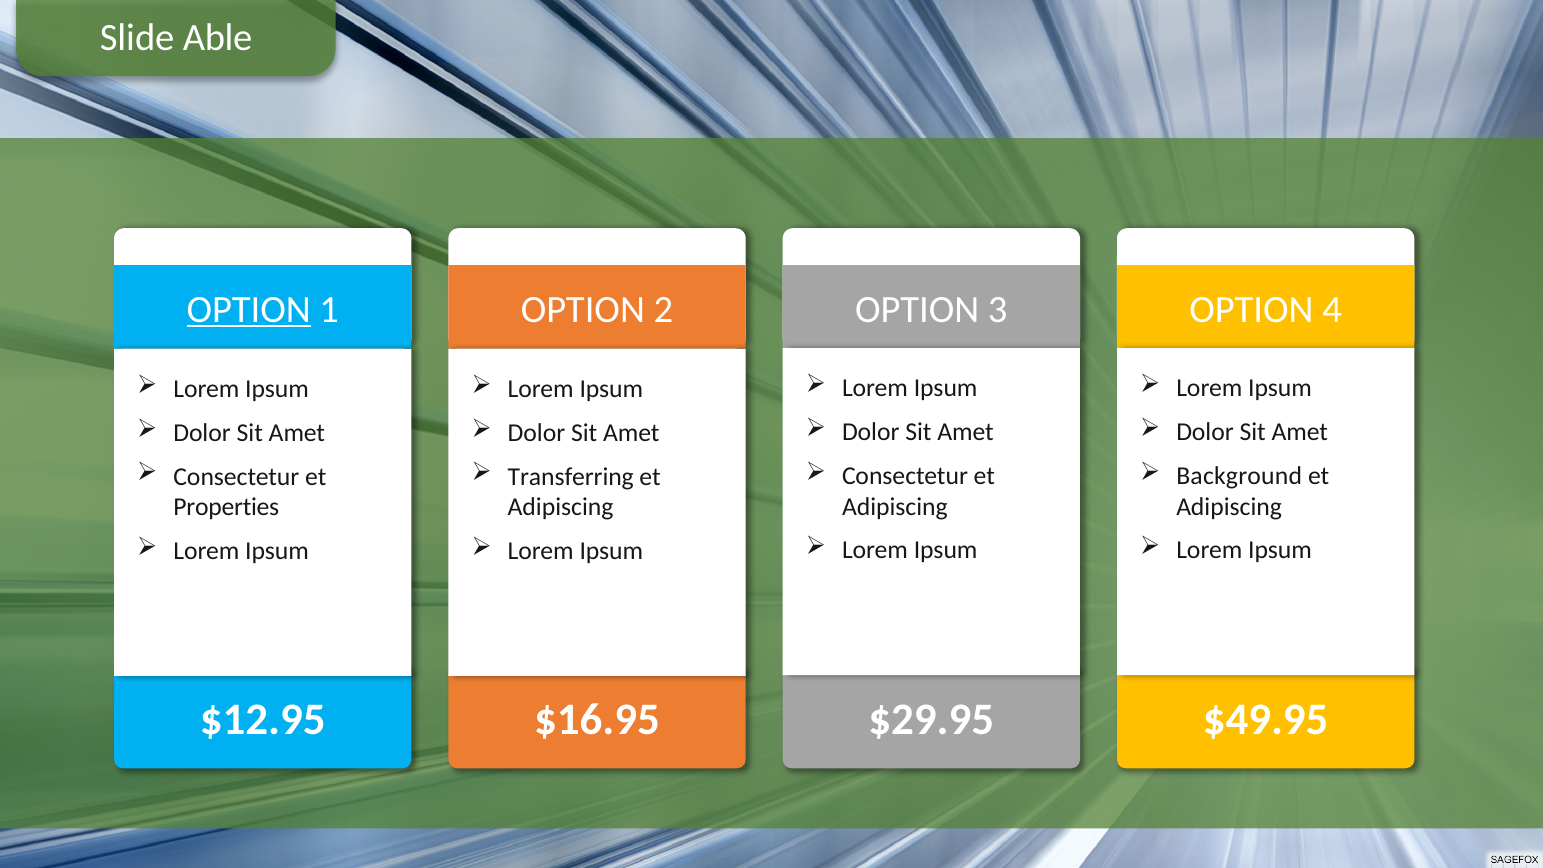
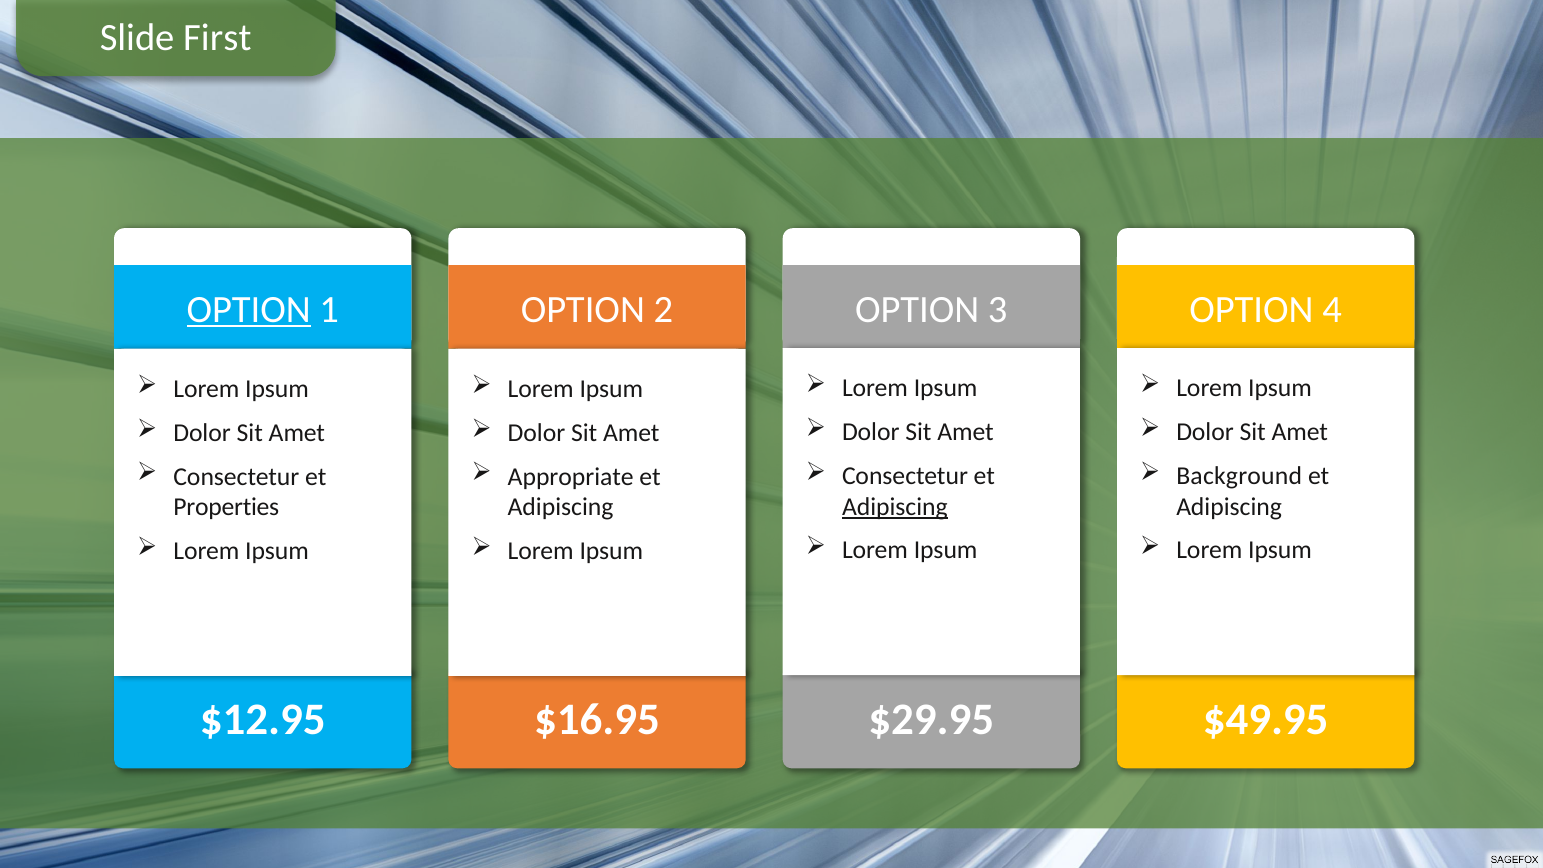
Able: Able -> First
Transferring: Transferring -> Appropriate
Adipiscing at (895, 507) underline: none -> present
